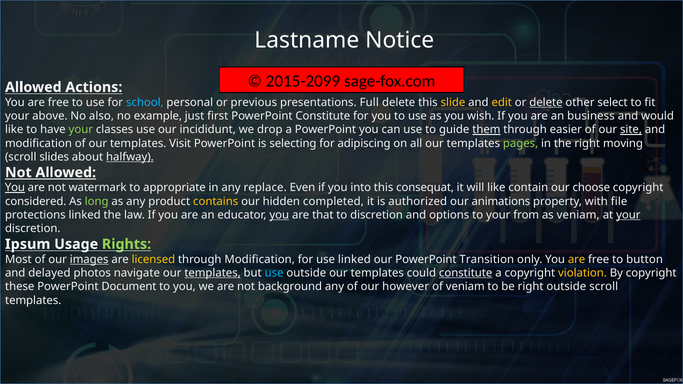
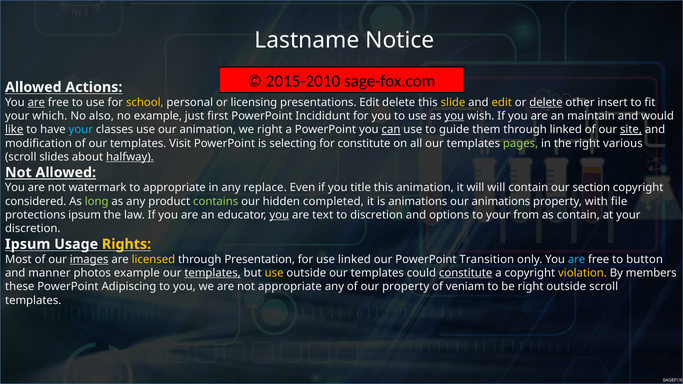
2015-2099: 2015-2099 -> 2015-2010
are at (36, 102) underline: none -> present
school colour: light blue -> yellow
previous: previous -> licensing
presentations Full: Full -> Edit
select: select -> insert
above: above -> which
PowerPoint Constitute: Constitute -> Incididunt
you at (454, 116) underline: none -> present
business: business -> maintain
like at (14, 130) underline: none -> present
your at (81, 130) colour: light green -> light blue
our incididunt: incididunt -> animation
we drop: drop -> right
can underline: none -> present
them underline: present -> none
through easier: easier -> linked
for adipiscing: adipiscing -> constitute
moving: moving -> various
You at (15, 188) underline: present -> none
into: into -> title
this consequat: consequat -> animation
will like: like -> will
choose: choose -> section
contains colour: yellow -> light green
is authorized: authorized -> animations
protections linked: linked -> ipsum
that: that -> text
as veniam: veniam -> contain
your at (628, 215) underline: present -> none
Rights colour: light green -> yellow
through Modification: Modification -> Presentation
are at (577, 259) colour: yellow -> light blue
delayed: delayed -> manner
photos navigate: navigate -> example
use at (274, 273) colour: light blue -> yellow
By copyright: copyright -> members
Document: Document -> Adipiscing
not background: background -> appropriate
our however: however -> property
